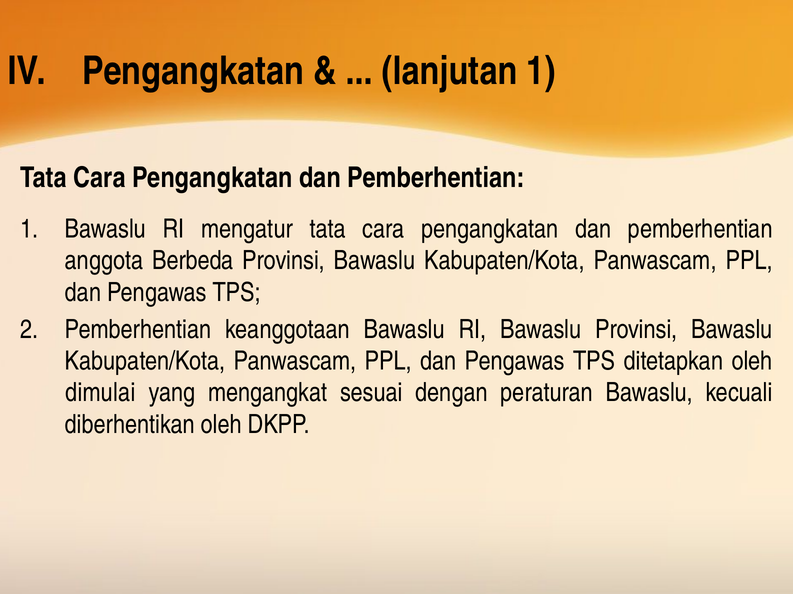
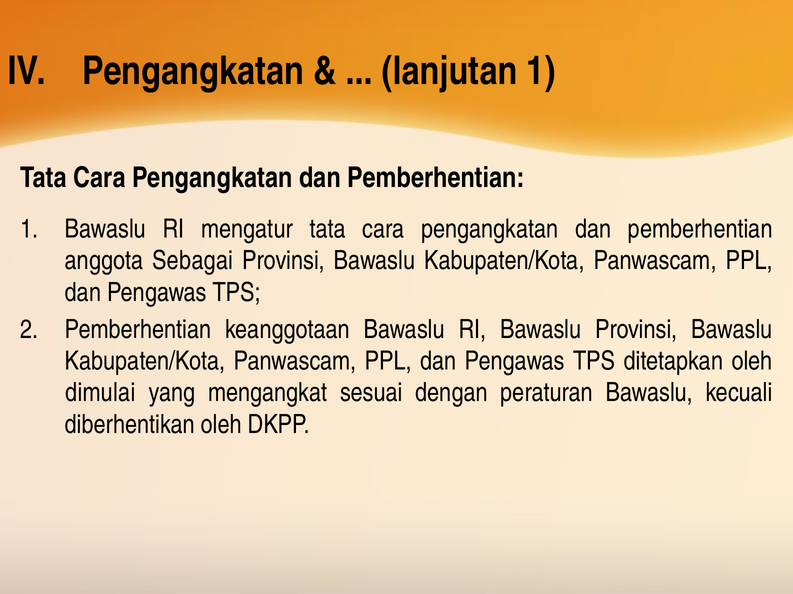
Berbeda: Berbeda -> Sebagai
